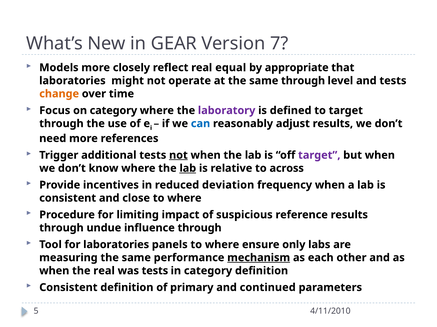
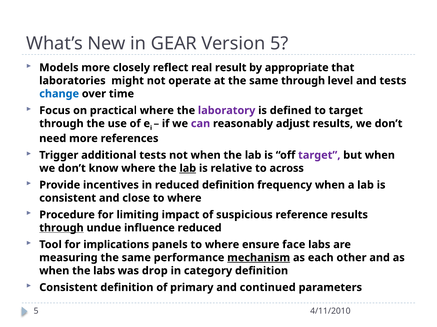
Version 7: 7 -> 5
equal: equal -> result
change colour: orange -> blue
on category: category -> practical
can colour: blue -> purple
not at (178, 155) underline: present -> none
reduced deviation: deviation -> definition
through at (61, 228) underline: none -> present
influence through: through -> reduced
for laboratories: laboratories -> implications
only: only -> face
the real: real -> labs
was tests: tests -> drop
